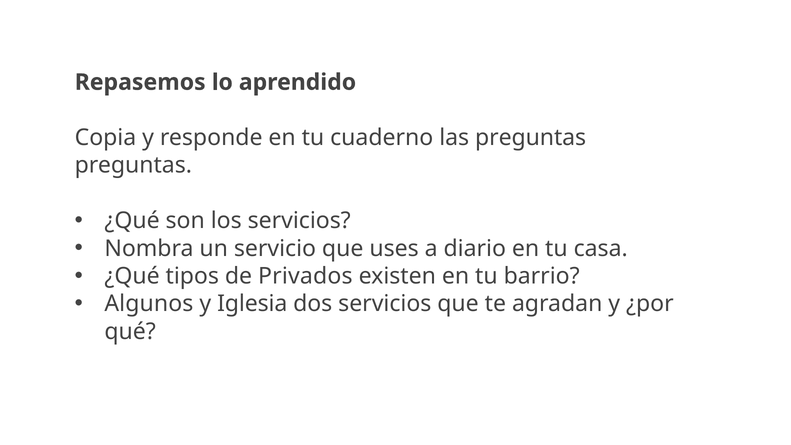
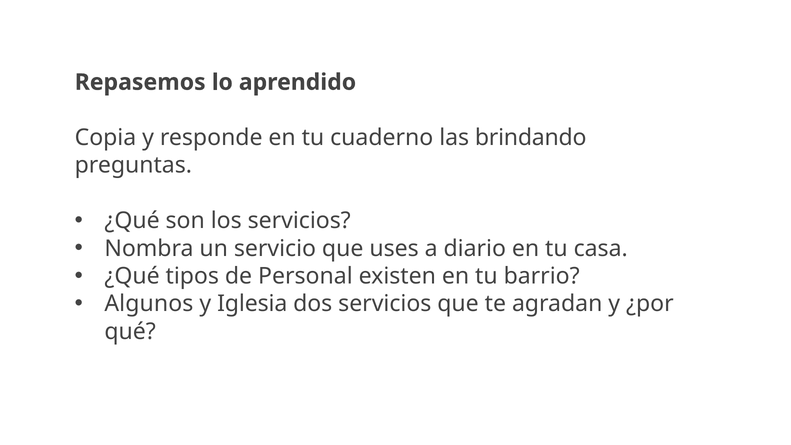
las preguntas: preguntas -> brindando
Privados: Privados -> Personal
